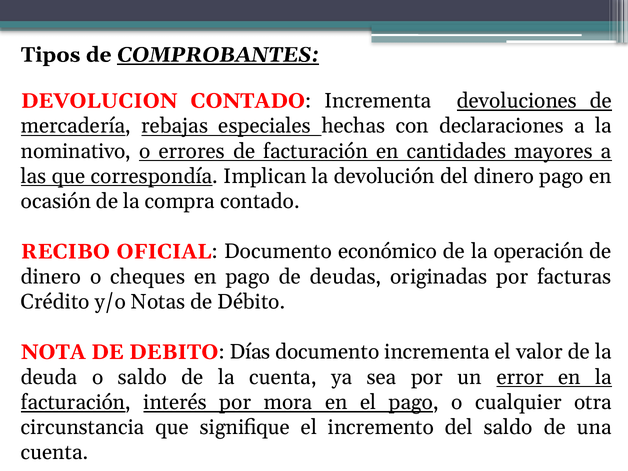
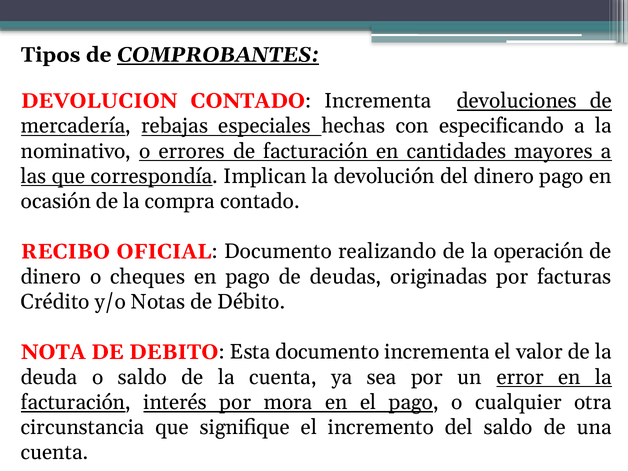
declaraciones: declaraciones -> especificando
económico: económico -> realizando
Días: Días -> Esta
